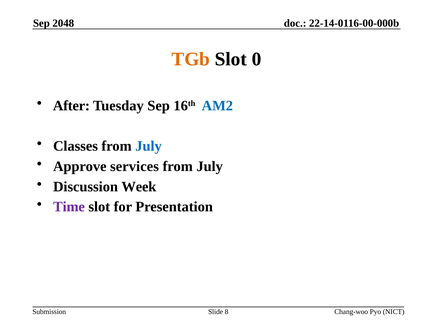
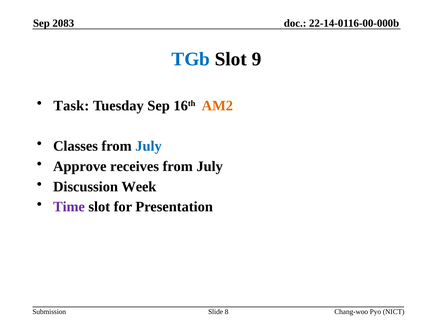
2048: 2048 -> 2083
TGb colour: orange -> blue
0: 0 -> 9
After: After -> Task
AM2 colour: blue -> orange
services: services -> receives
